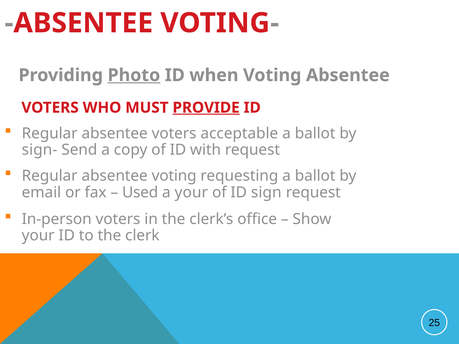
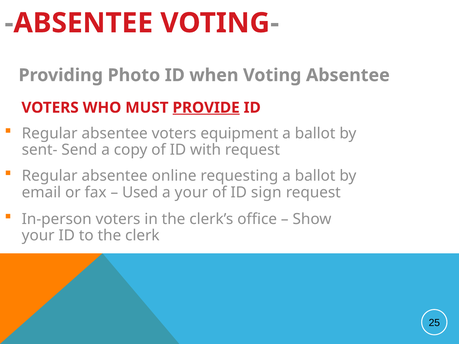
Photo underline: present -> none
acceptable: acceptable -> equipment
sign-: sign- -> sent-
absentee voting: voting -> online
